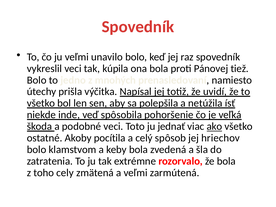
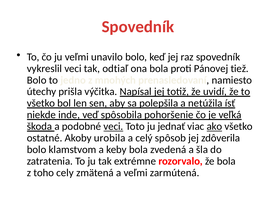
kúpila: kúpila -> odtiaľ
veci at (113, 126) underline: none -> present
pocítila: pocítila -> urobila
hriechov: hriechov -> zdôverila
